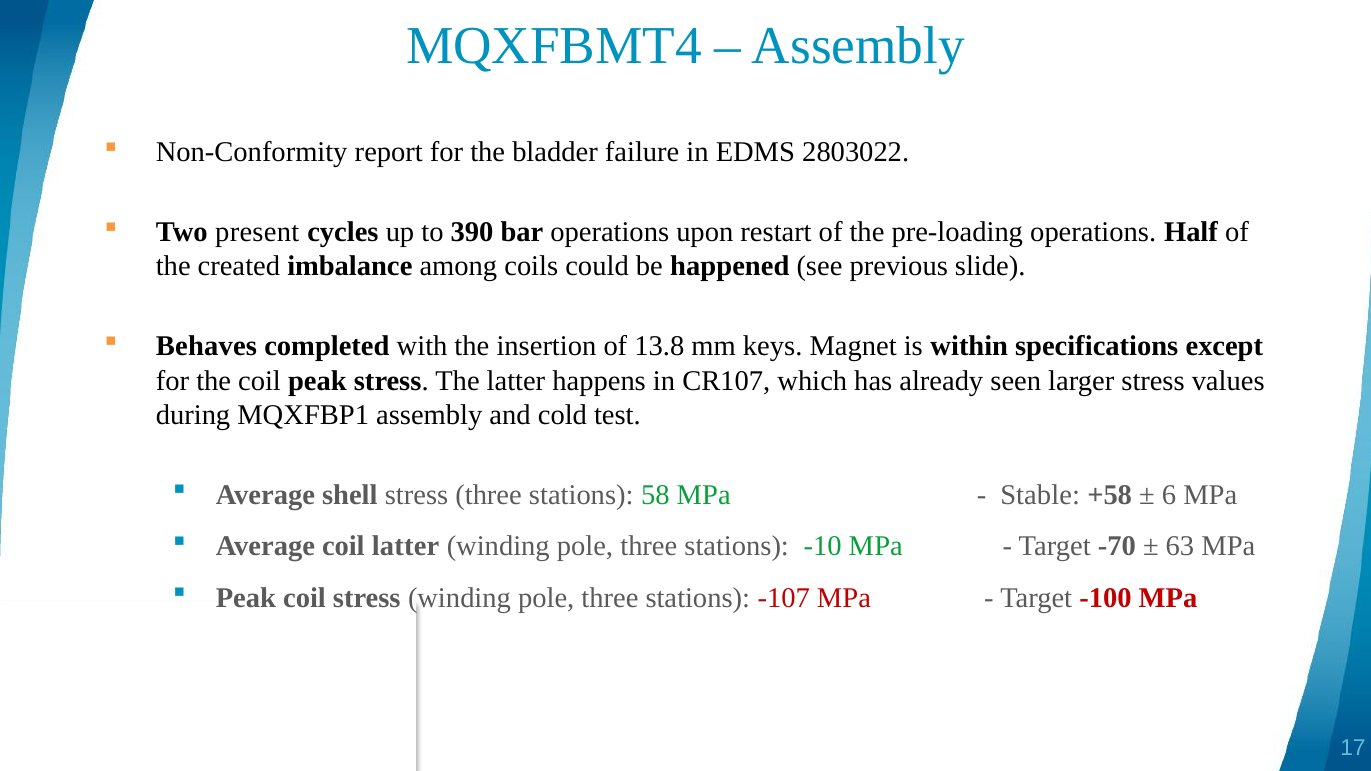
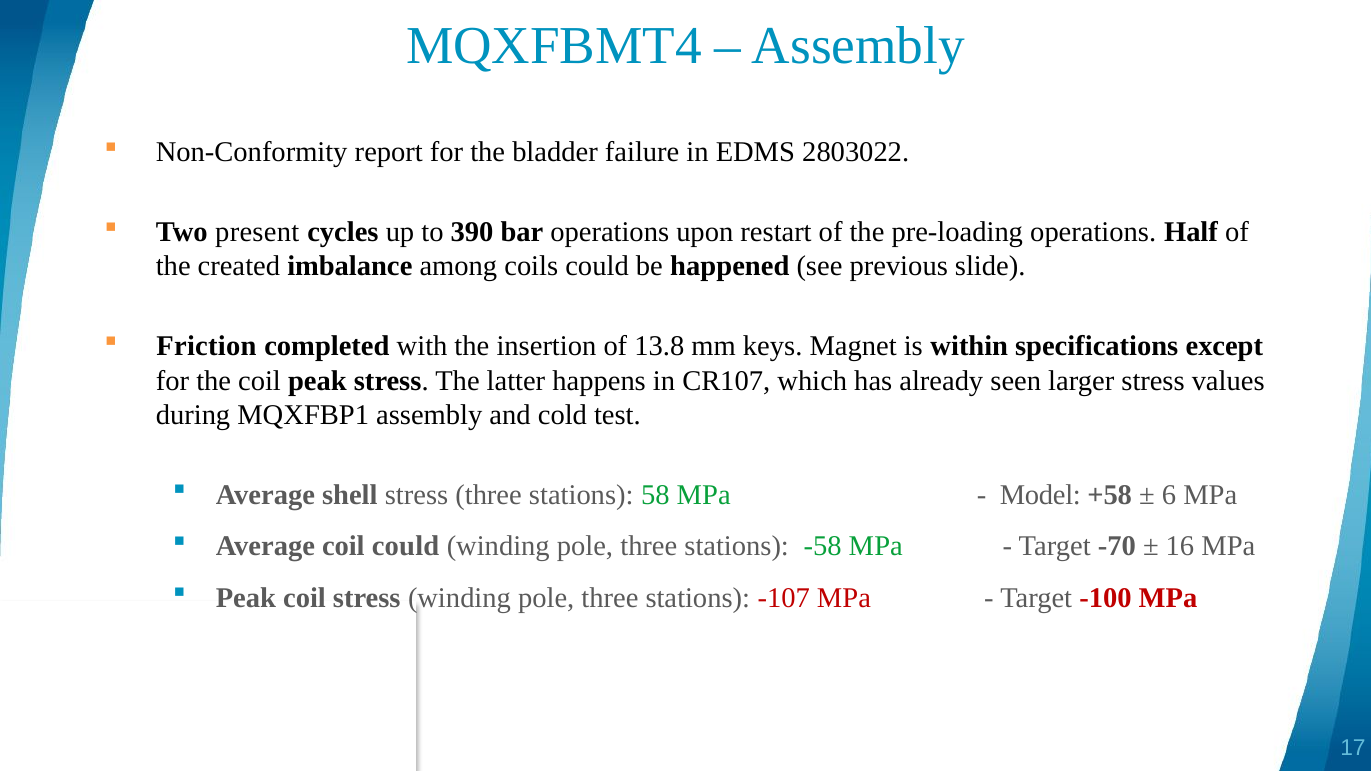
Behaves: Behaves -> Friction
Stable: Stable -> Model
coil latter: latter -> could
-10: -10 -> -58
63: 63 -> 16
